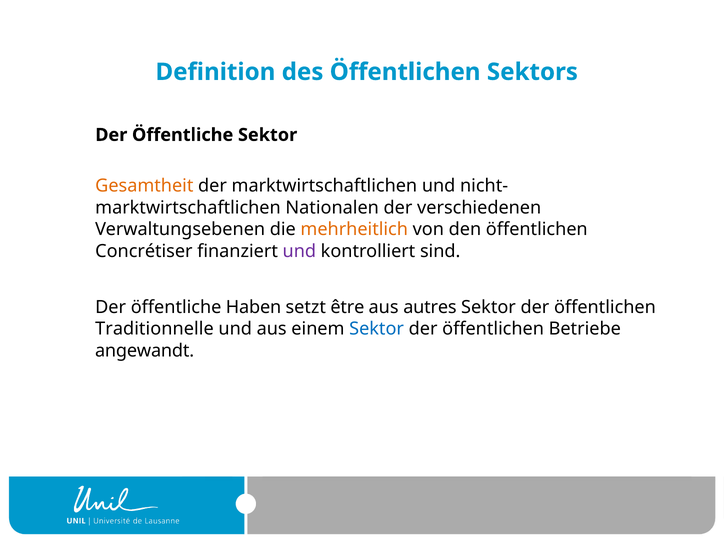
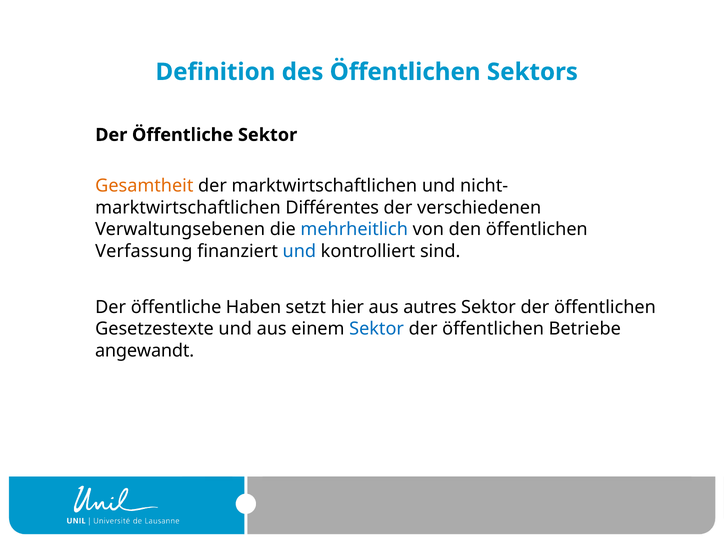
Nationalen: Nationalen -> Différentes
mehrheitlich colour: orange -> blue
Concrétiser: Concrétiser -> Verfassung
und at (299, 251) colour: purple -> blue
être: être -> hier
Traditionnelle: Traditionnelle -> Gesetzestexte
